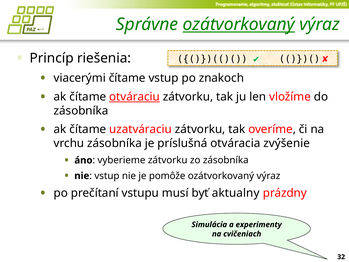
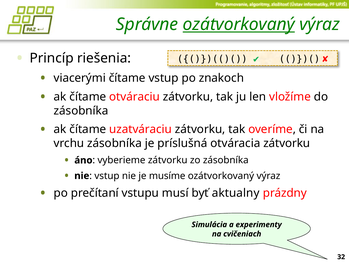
otváraciu underline: present -> none
otváracia zvýšenie: zvýšenie -> zátvorku
pomôže: pomôže -> musíme
